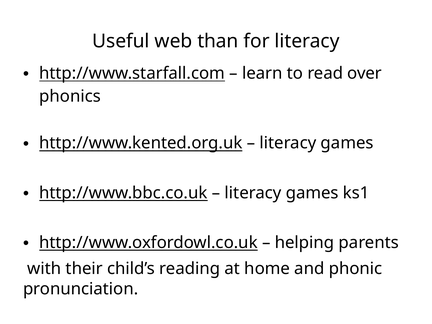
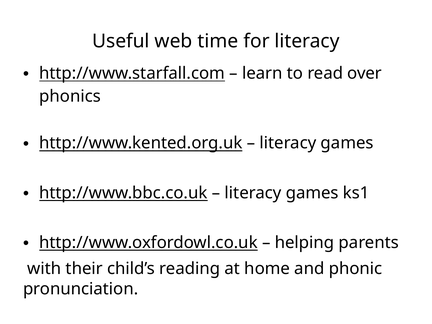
than: than -> time
